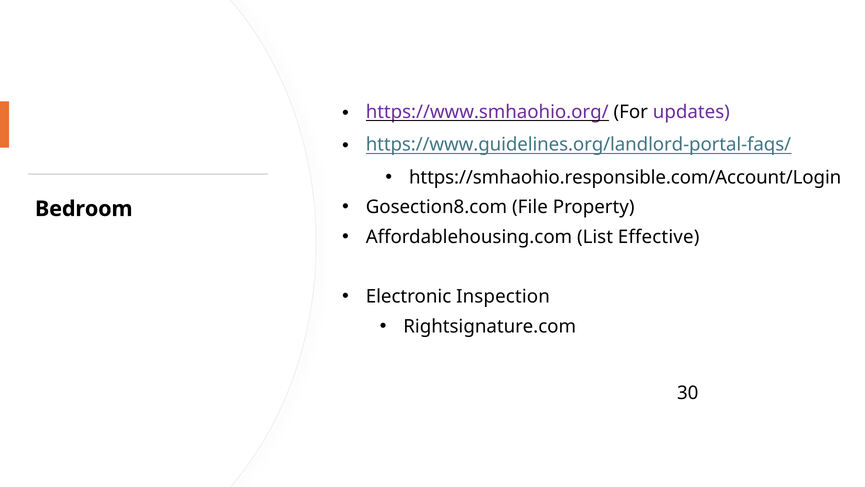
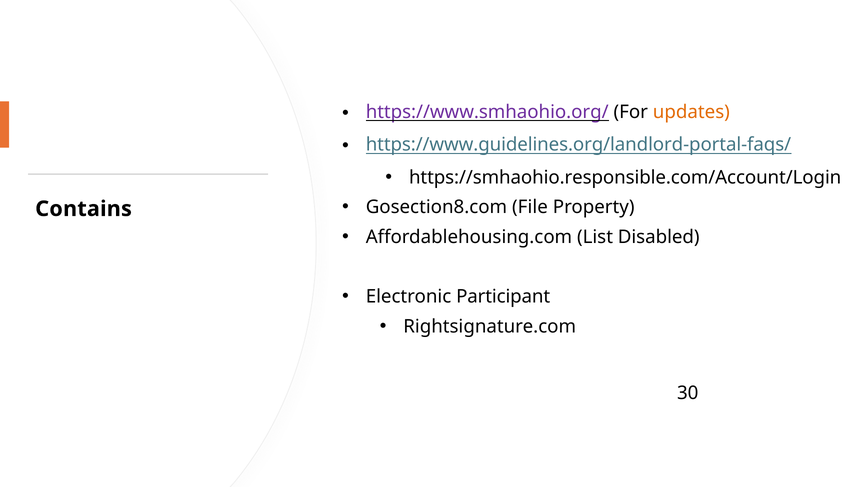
updates colour: purple -> orange
Bedroom: Bedroom -> Contains
Effective: Effective -> Disabled
Inspection: Inspection -> Participant
